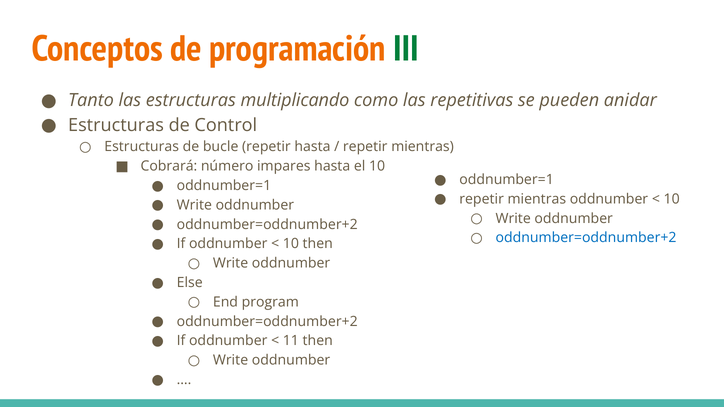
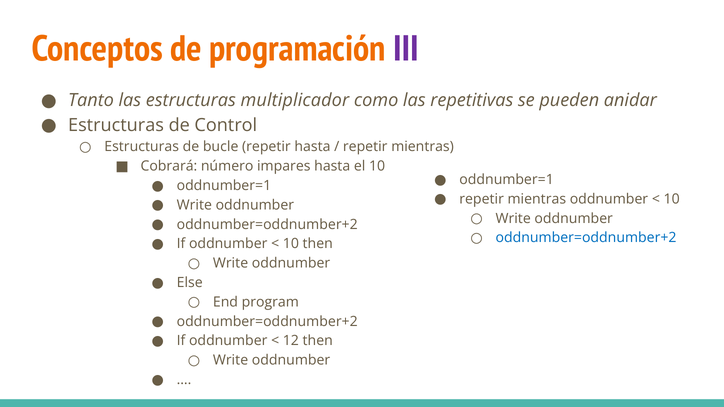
III colour: green -> purple
multiplicando: multiplicando -> multiplicador
11: 11 -> 12
